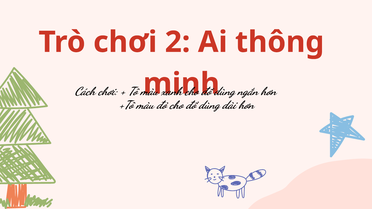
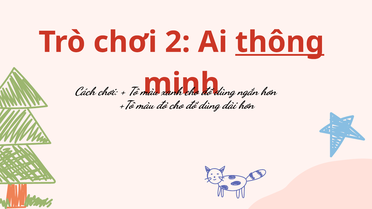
thông underline: none -> present
